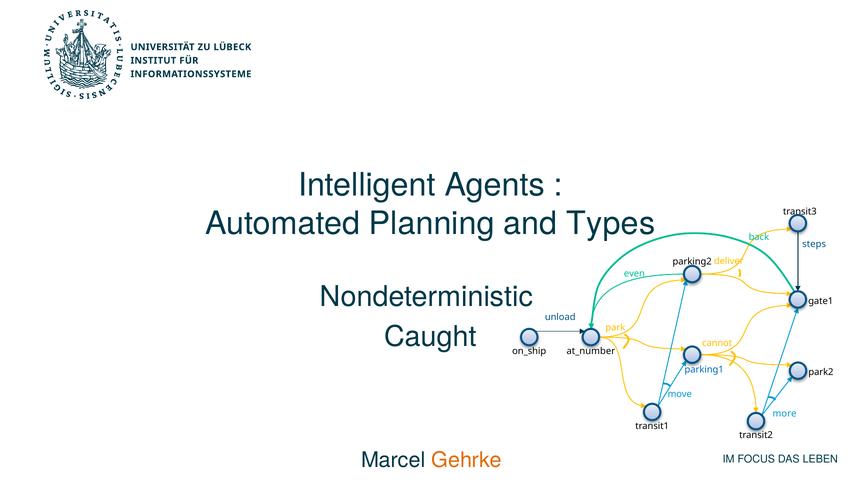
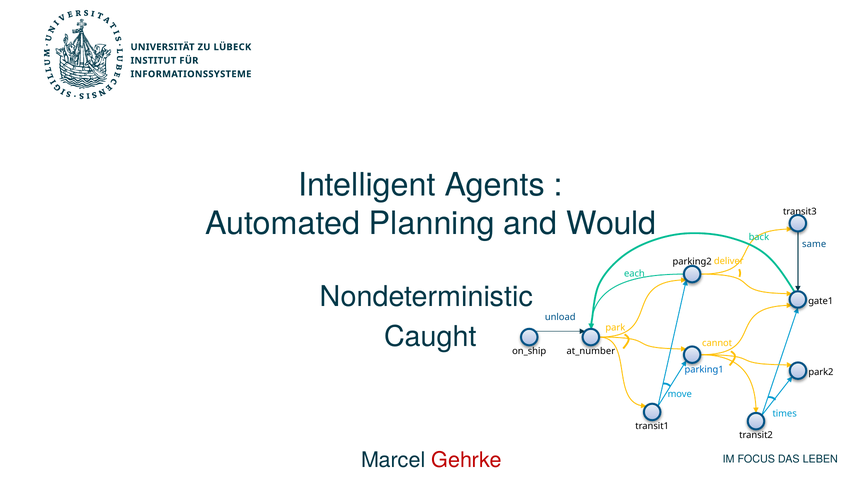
Types: Types -> Would
steps: steps -> same
even: even -> each
more: more -> times
Gehrke colour: orange -> red
